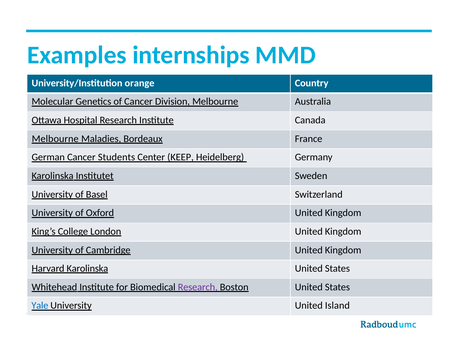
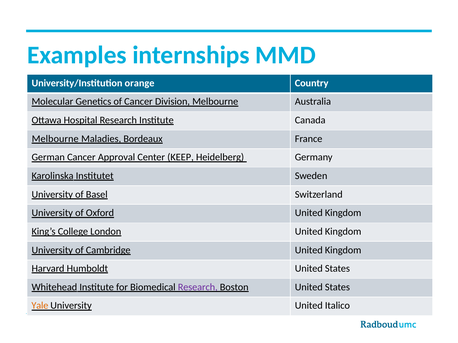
Students: Students -> Approval
Harvard Karolinska: Karolinska -> Humboldt
Yale colour: blue -> orange
Island: Island -> Italico
